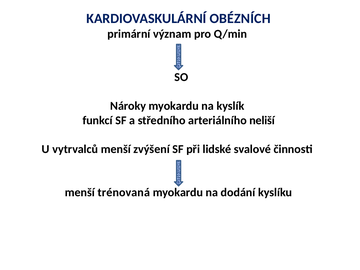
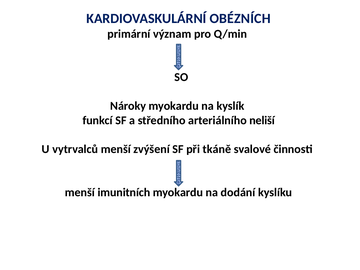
lidské: lidské -> tkáně
trénovaná: trénovaná -> imunitních
